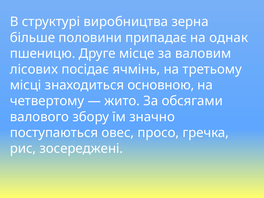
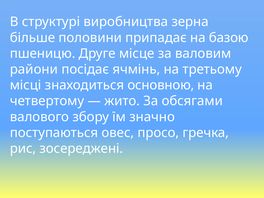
однак: однак -> базою
лісових: лісових -> райони
